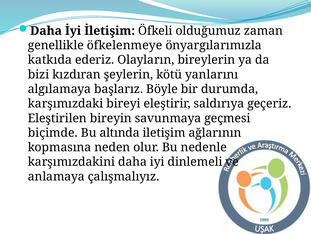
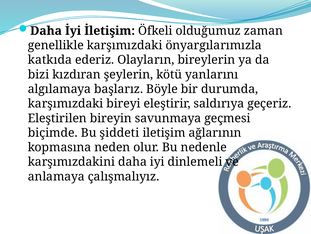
genellikle öfkelenmeye: öfkelenmeye -> karşımızdaki
altında: altında -> şiddeti
